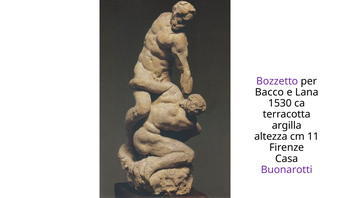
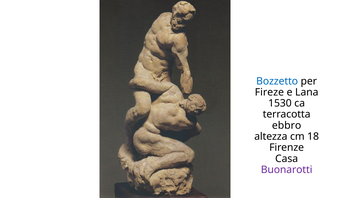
Bozzetto colour: purple -> blue
Bacco: Bacco -> Fireze
argilla: argilla -> ebbro
11: 11 -> 18
